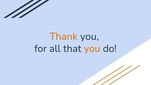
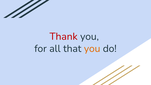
Thank colour: orange -> red
